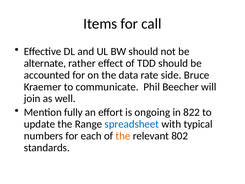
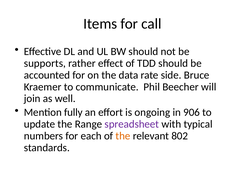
alternate: alternate -> supports
822: 822 -> 906
spreadsheet colour: blue -> purple
